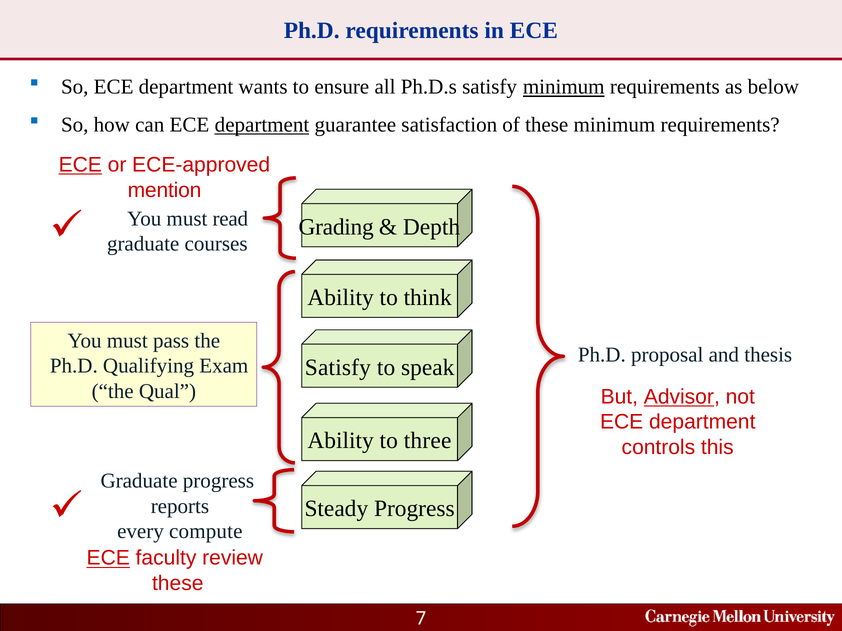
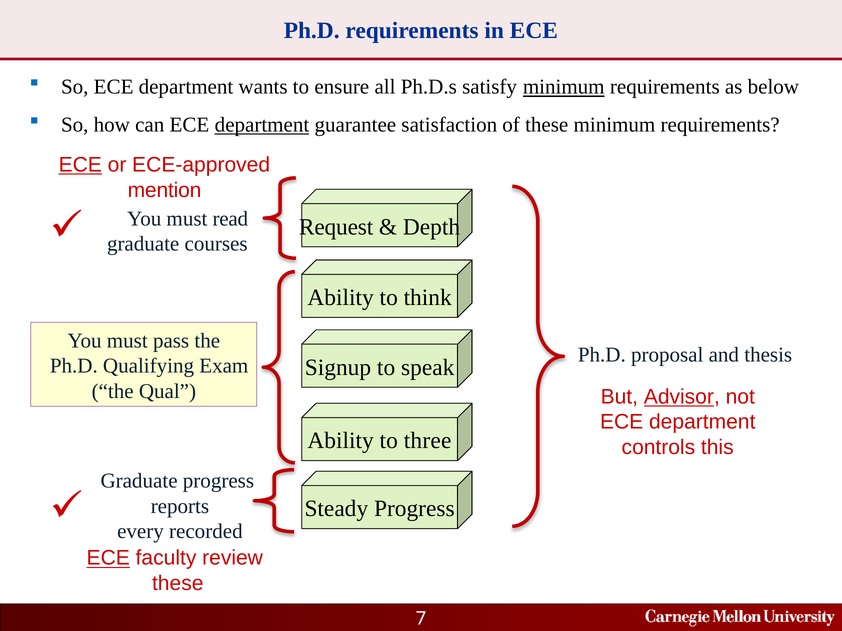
Grading: Grading -> Request
Satisfy at (338, 368): Satisfy -> Signup
compute: compute -> recorded
